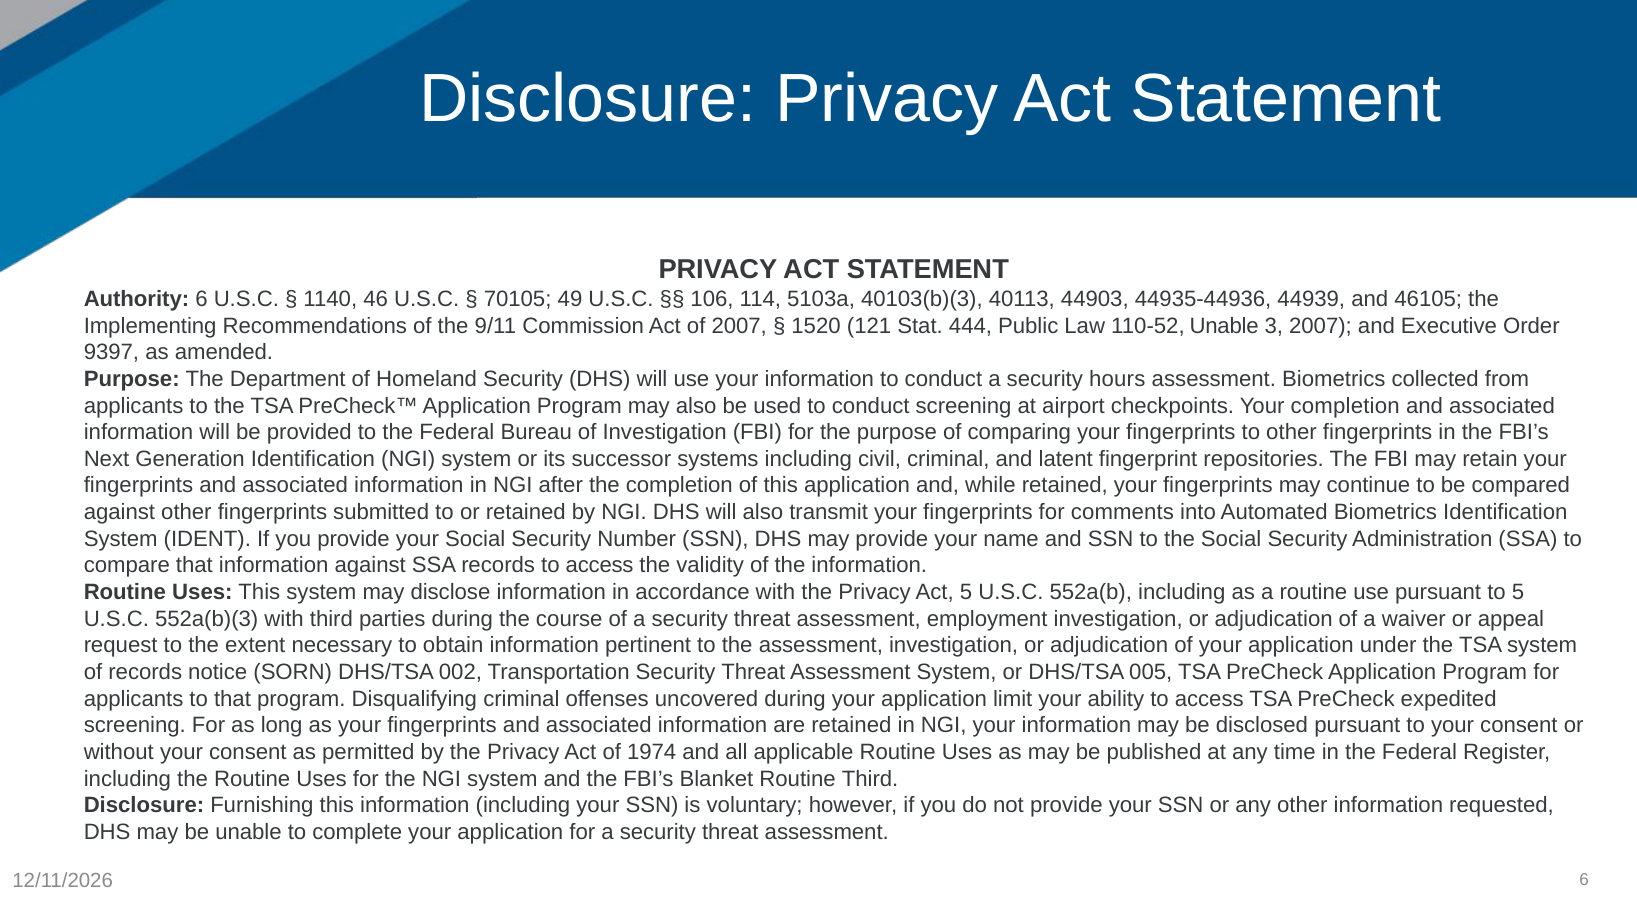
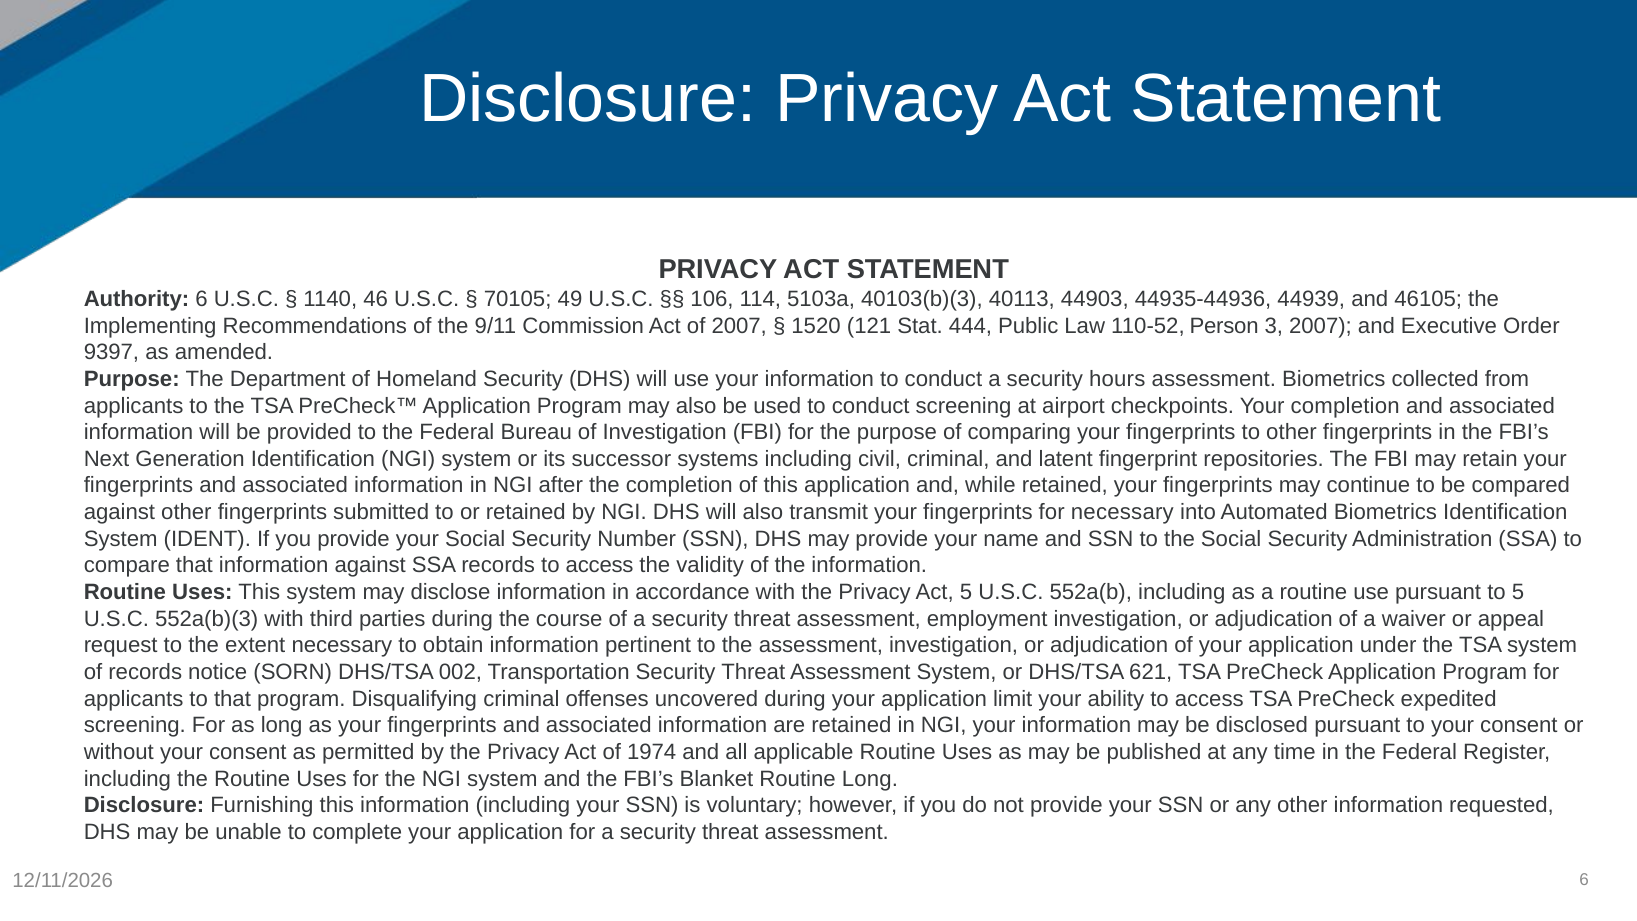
110-52 Unable: Unable -> Person
for comments: comments -> necessary
005: 005 -> 621
Routine Third: Third -> Long
